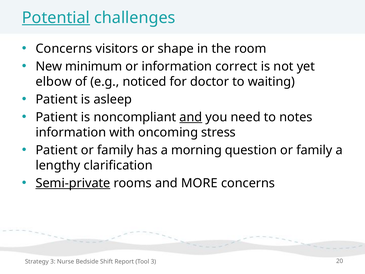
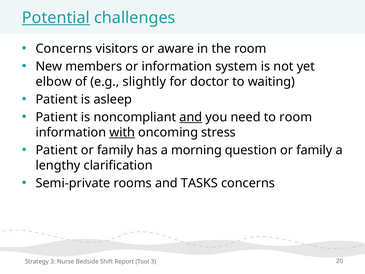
shape: shape -> aware
minimum: minimum -> members
correct: correct -> system
noticed: noticed -> slightly
to notes: notes -> room
with underline: none -> present
Semi-private underline: present -> none
MORE: MORE -> TASKS
